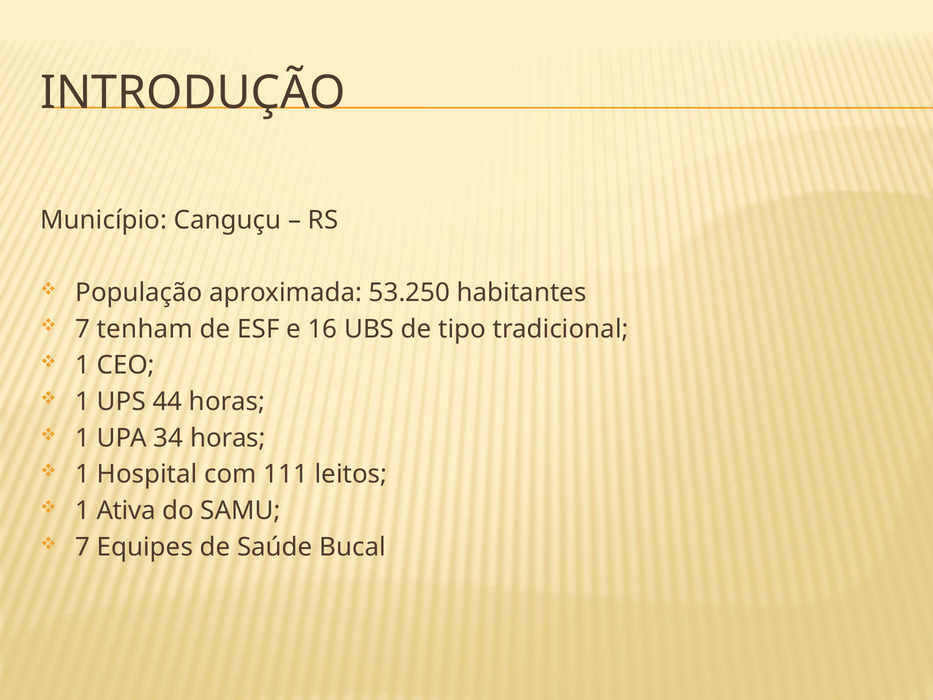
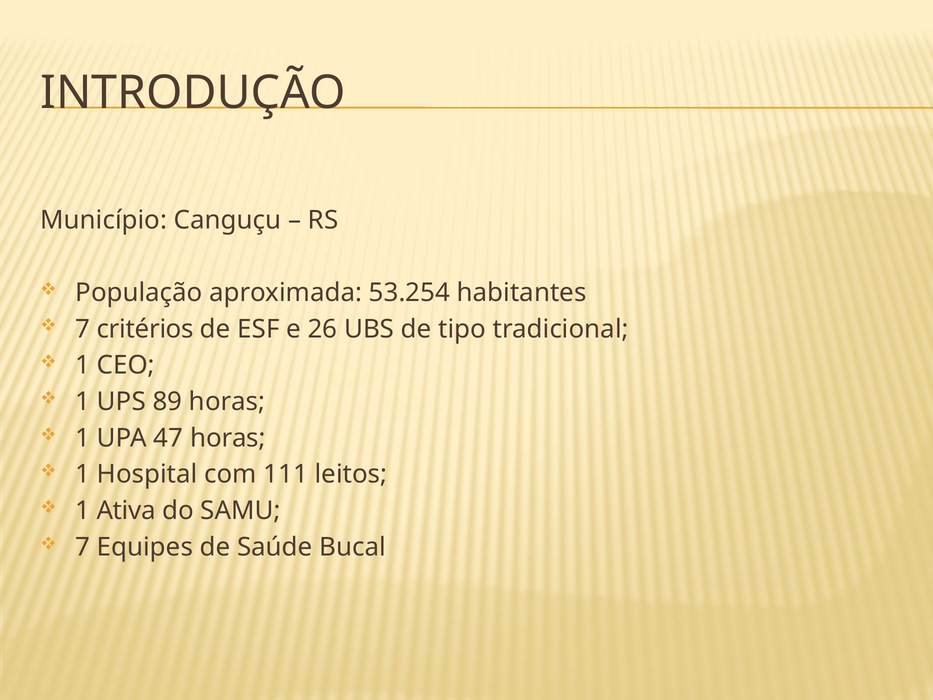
53.250: 53.250 -> 53.254
tenham: tenham -> critérios
16: 16 -> 26
44: 44 -> 89
34: 34 -> 47
